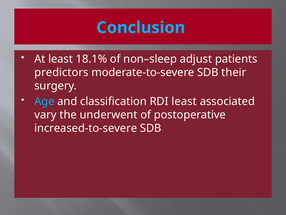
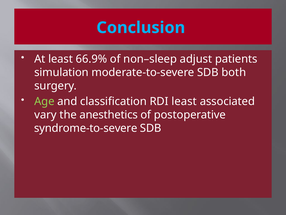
18.1%: 18.1% -> 66.9%
predictors: predictors -> simulation
their: their -> both
Age colour: light blue -> light green
underwent: underwent -> anesthetics
increased-to-severe: increased-to-severe -> syndrome-to-severe
